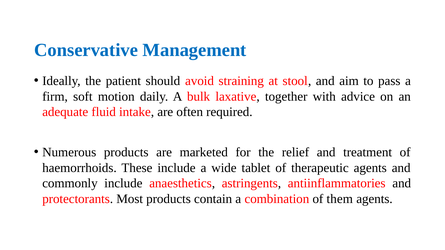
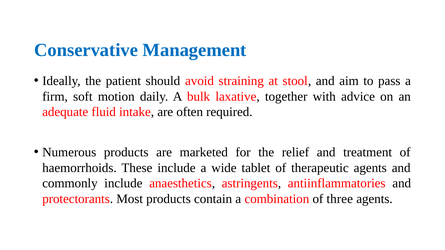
them: them -> three
